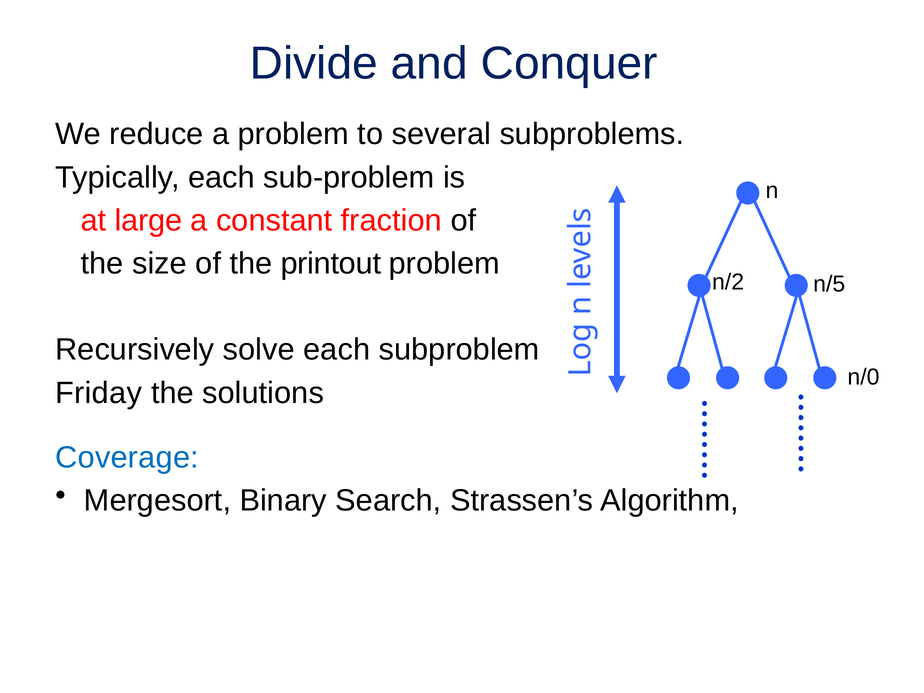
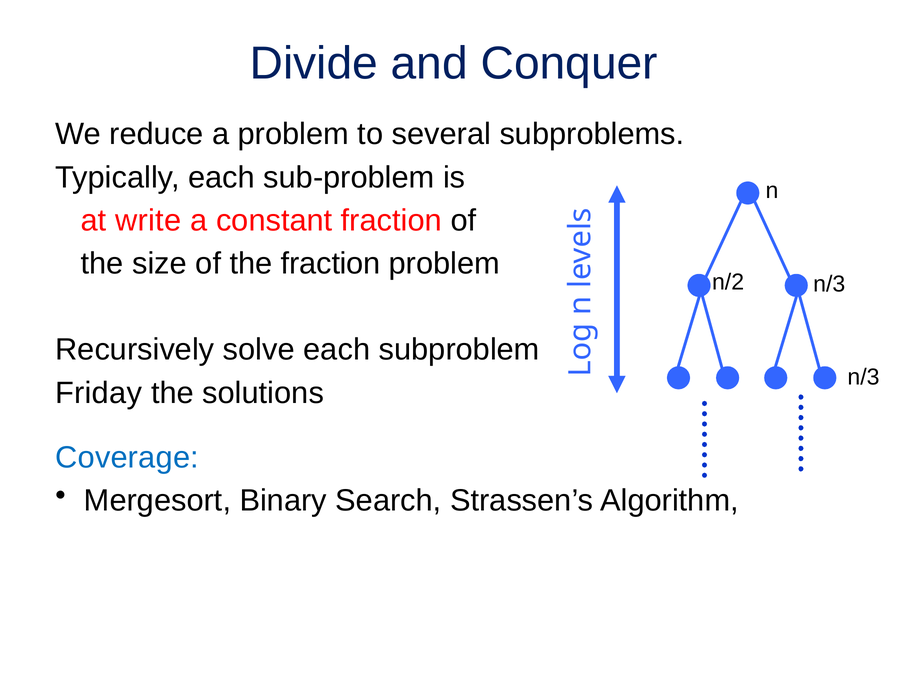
large: large -> write
the printout: printout -> fraction
n/5 at (829, 284): n/5 -> n/3
n/0 at (863, 377): n/0 -> n/3
